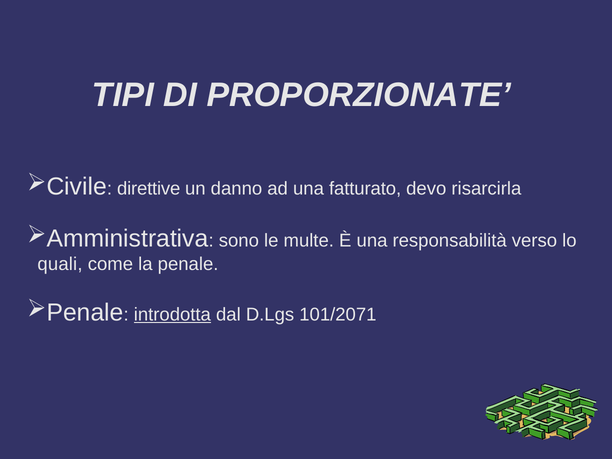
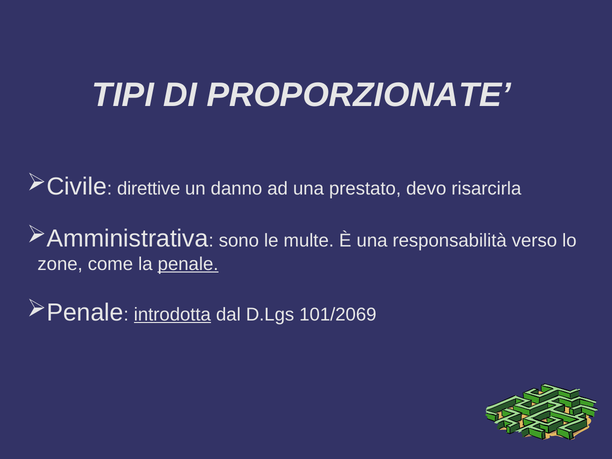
fatturato: fatturato -> prestato
quali: quali -> zone
penale underline: none -> present
101/2071: 101/2071 -> 101/2069
